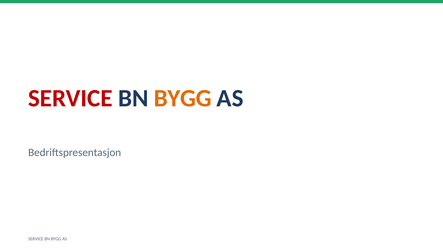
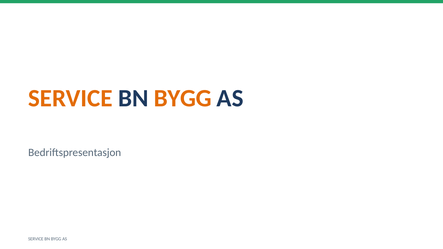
SERVICE at (70, 98) colour: red -> orange
